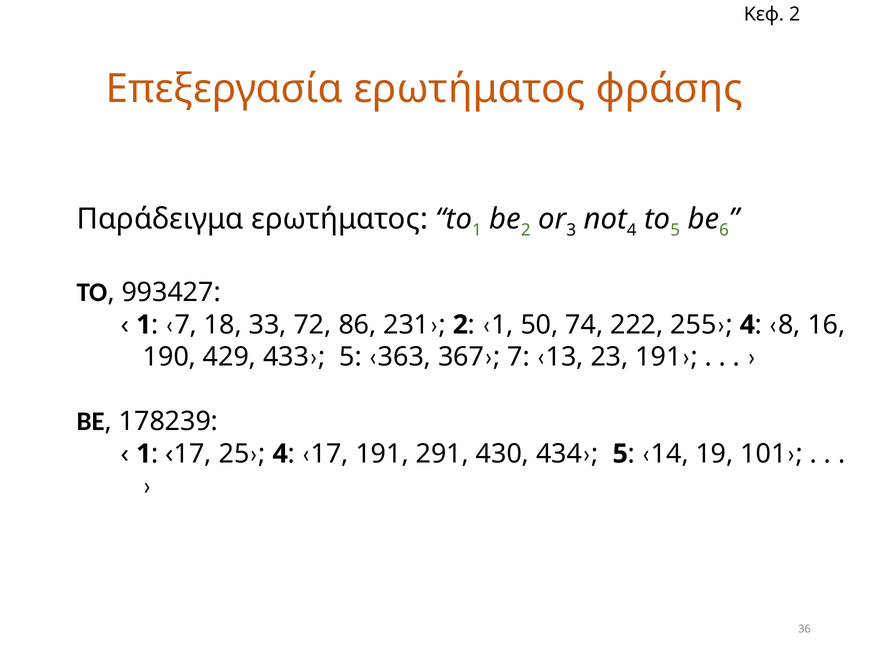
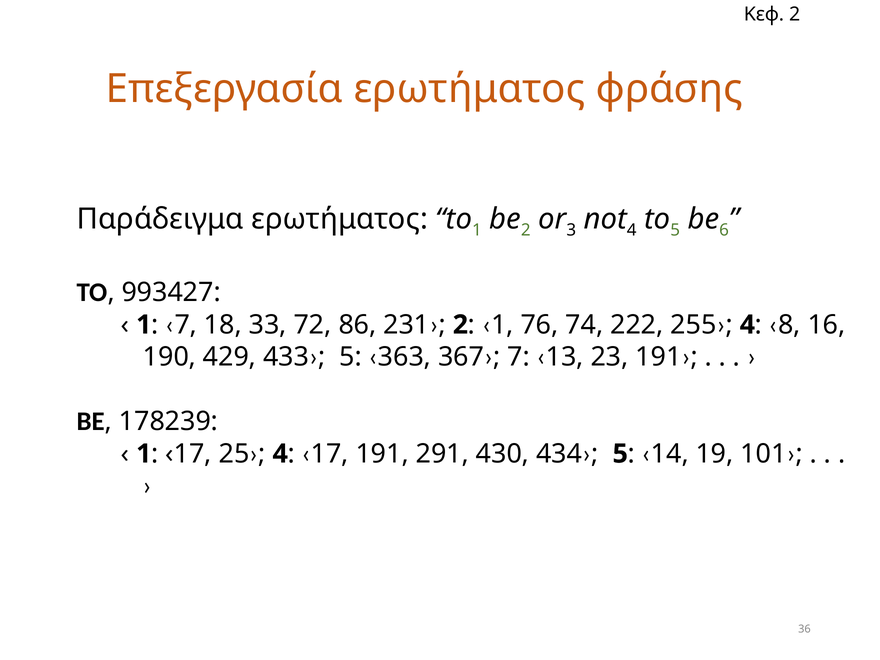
50: 50 -> 76
